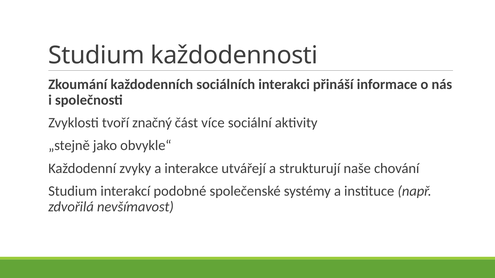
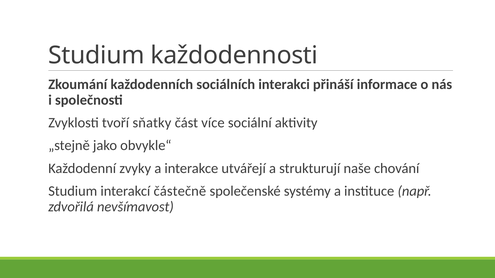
značný: značný -> sňatky
podobné: podobné -> částečně
